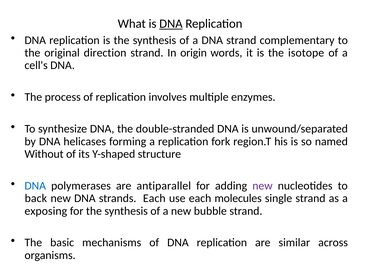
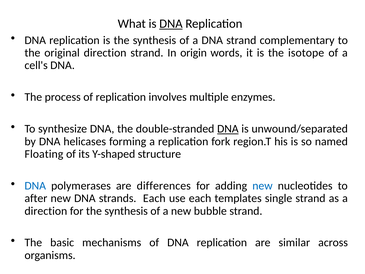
DNA at (228, 129) underline: none -> present
Without: Without -> Floating
antiparallel: antiparallel -> differences
new at (262, 186) colour: purple -> blue
back: back -> after
molecules: molecules -> templates
exposing at (46, 211): exposing -> direction
